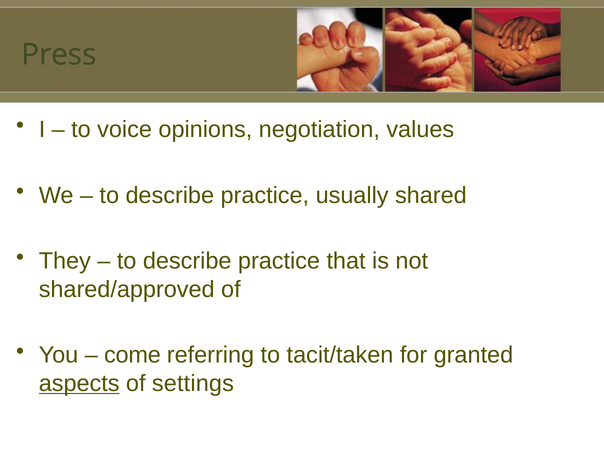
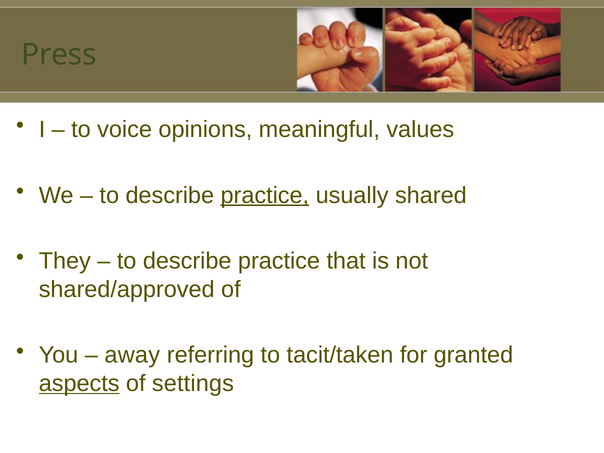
negotiation: negotiation -> meaningful
practice at (265, 195) underline: none -> present
come: come -> away
